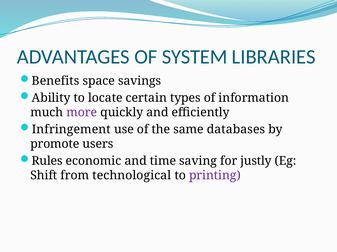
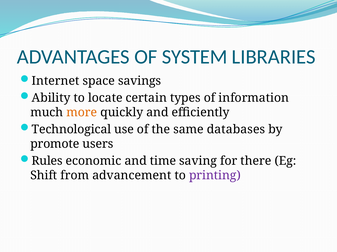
Benefits: Benefits -> Internet
more colour: purple -> orange
Infringement: Infringement -> Technological
justly: justly -> there
technological: technological -> advancement
